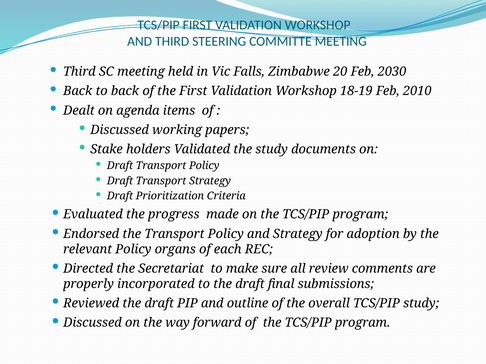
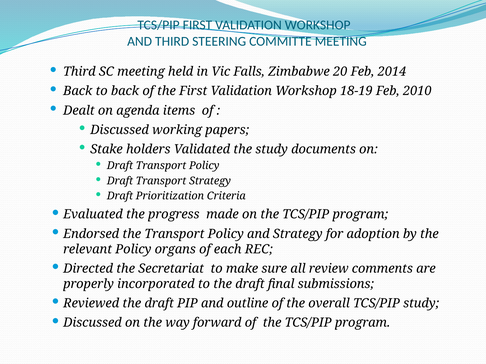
2030: 2030 -> 2014
